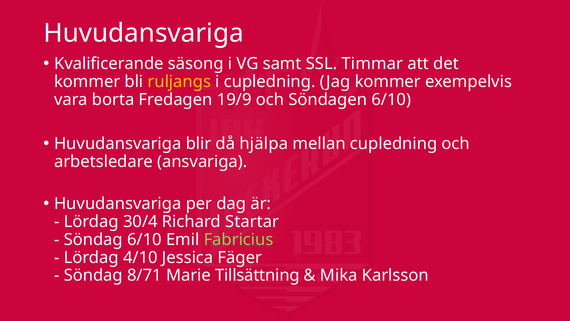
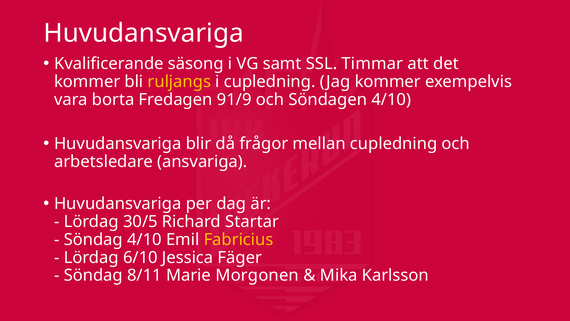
19/9: 19/9 -> 91/9
Söndagen 6/10: 6/10 -> 4/10
hjälpa: hjälpa -> frågor
30/4: 30/4 -> 30/5
Söndag 6/10: 6/10 -> 4/10
Fabricius colour: light green -> yellow
4/10: 4/10 -> 6/10
8/71: 8/71 -> 8/11
Tillsättning: Tillsättning -> Morgonen
